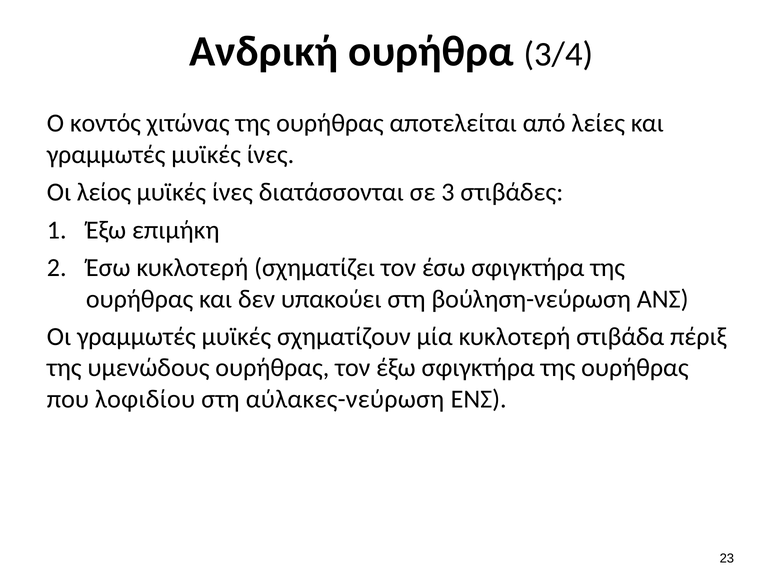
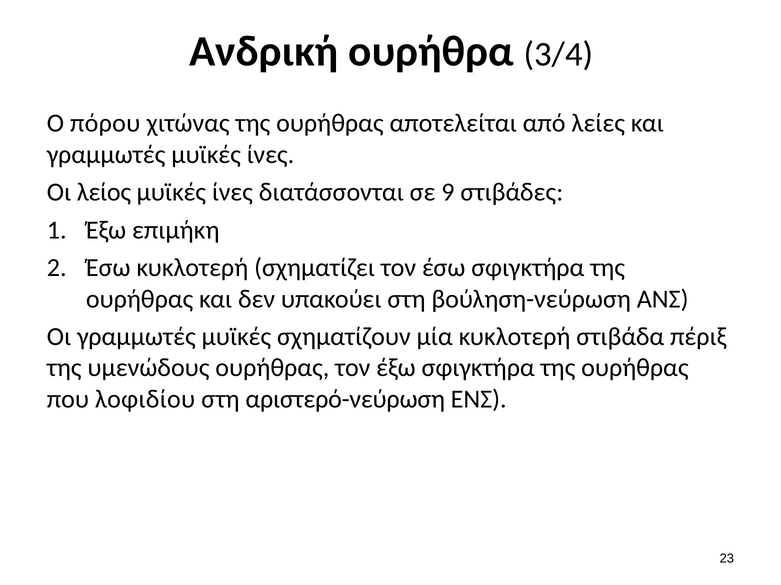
κοντός: κοντός -> πόρου
3: 3 -> 9
αύλακες-νεύρωση: αύλακες-νεύρωση -> αριστερό-νεύρωση
